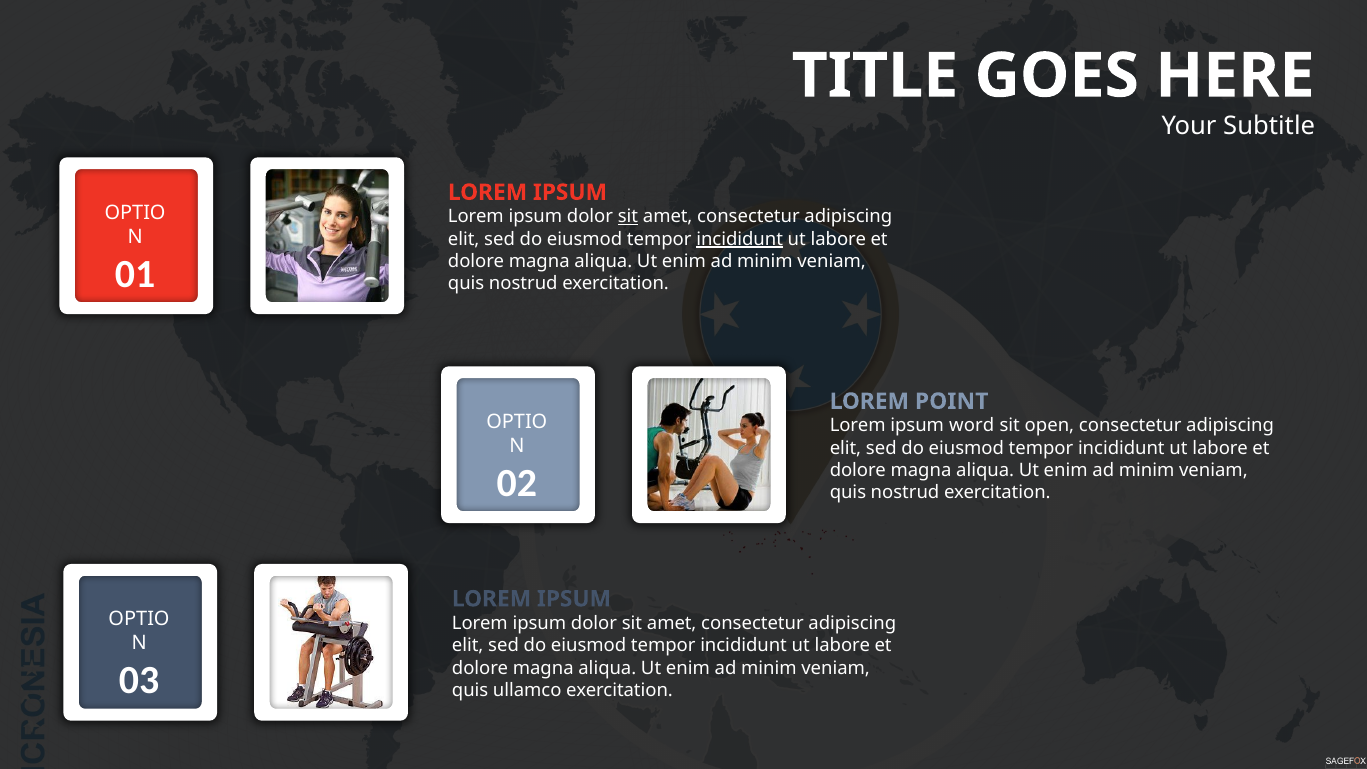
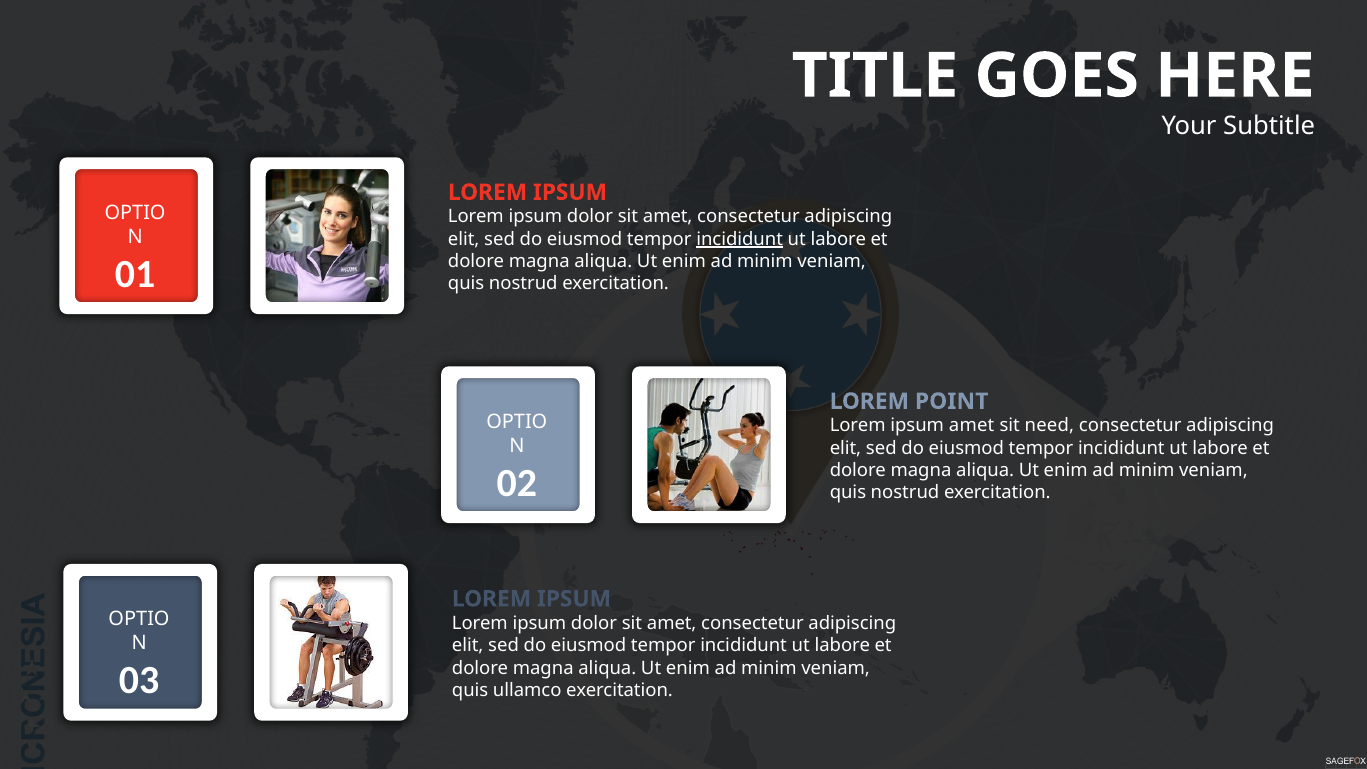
sit at (628, 217) underline: present -> none
ipsum word: word -> amet
open: open -> need
